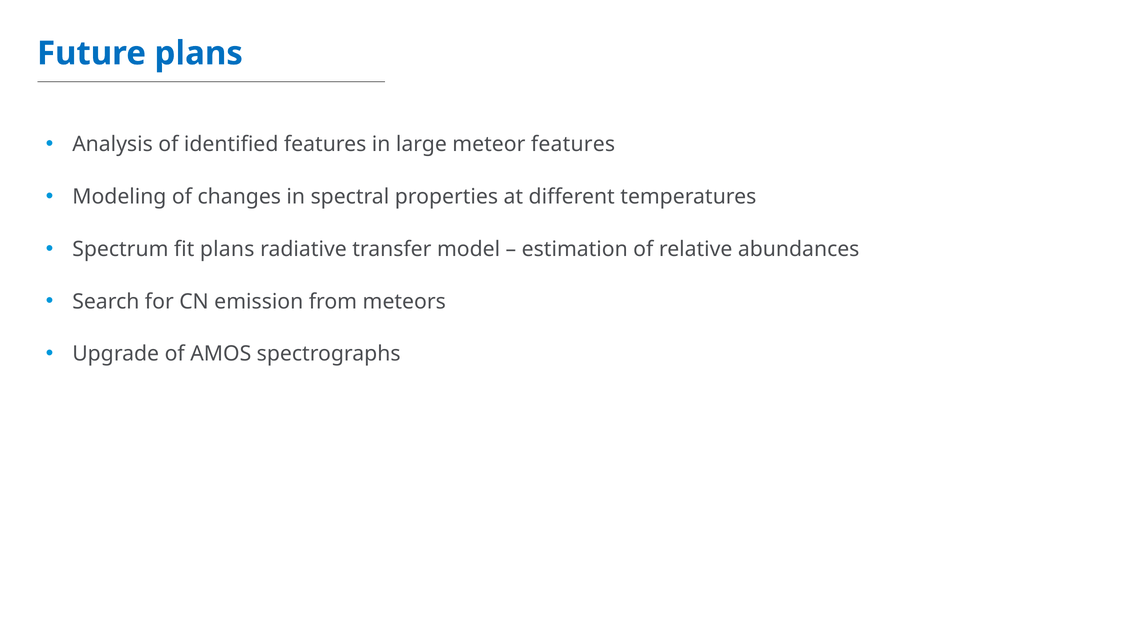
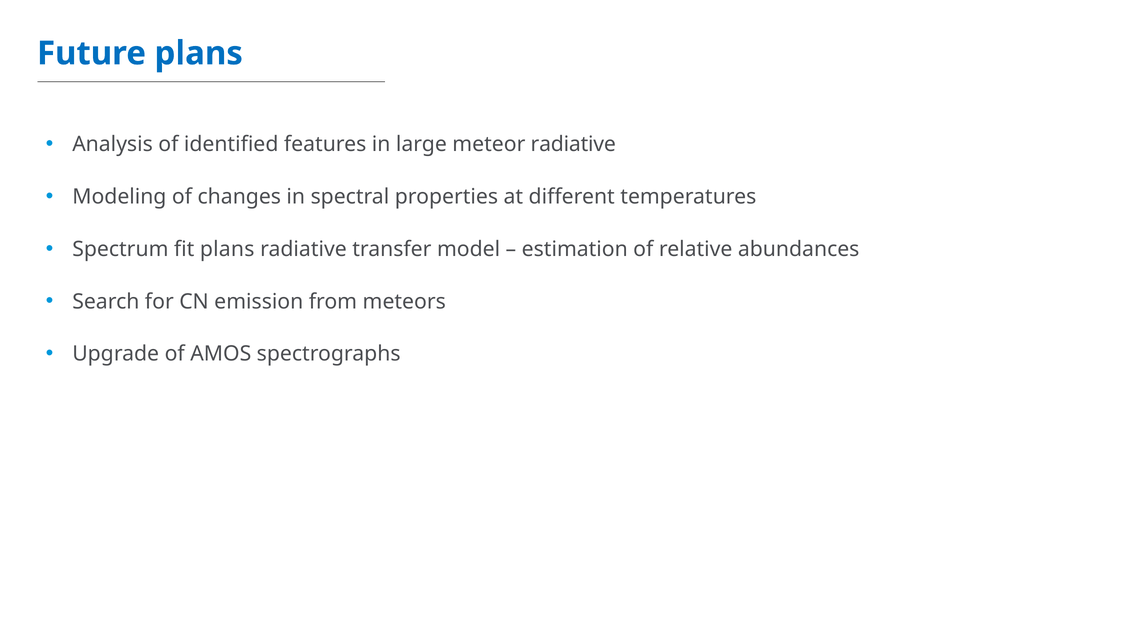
meteor features: features -> radiative
